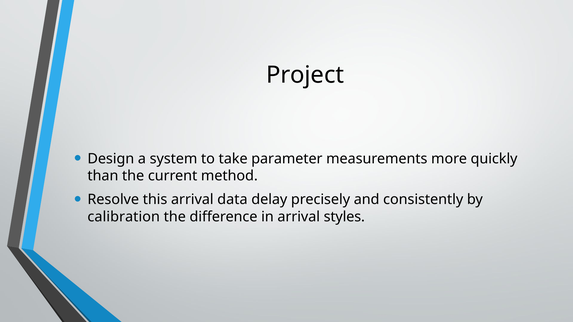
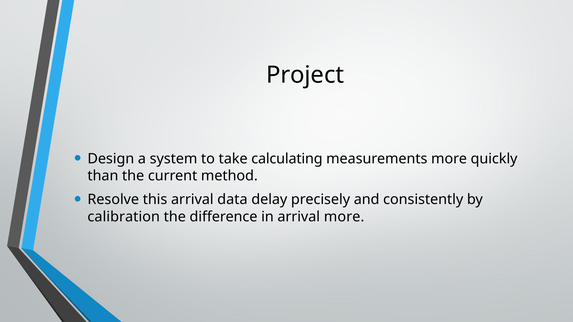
parameter: parameter -> calculating
arrival styles: styles -> more
